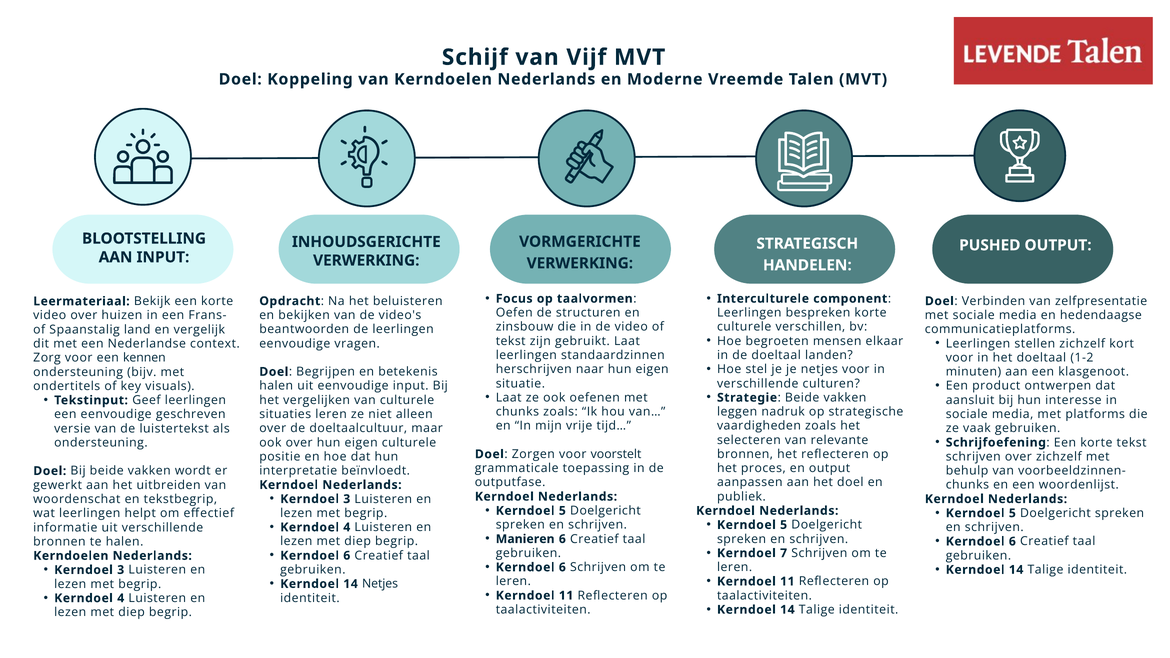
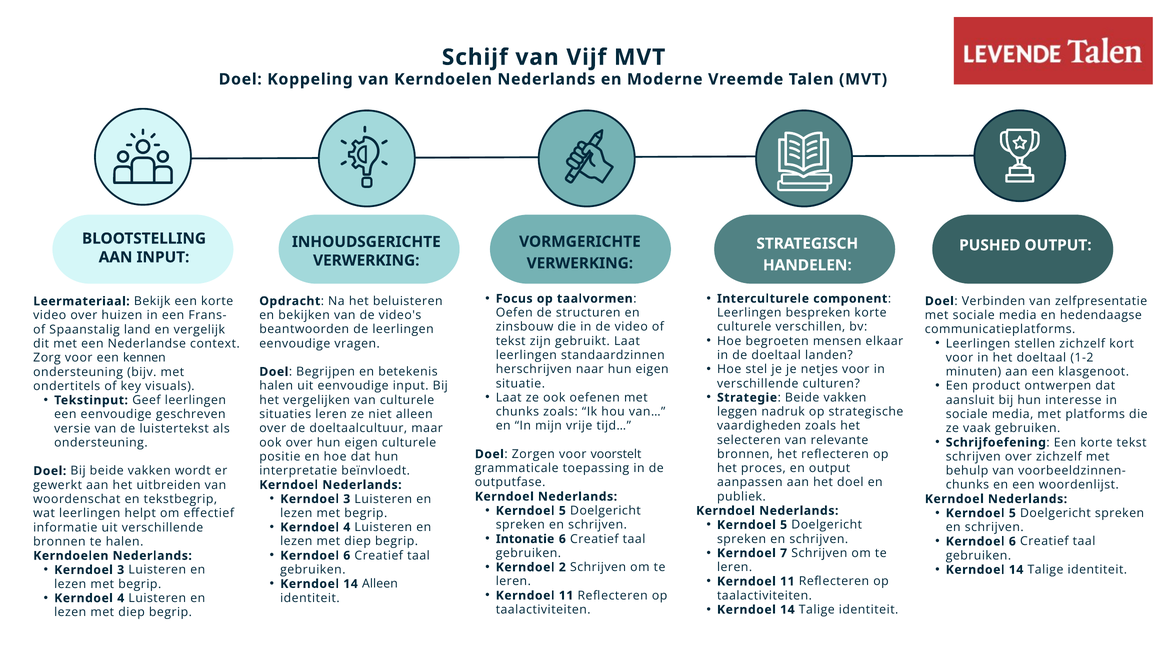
Manieren: Manieren -> Intonatie
6 at (562, 567): 6 -> 2
14 Netjes: Netjes -> Alleen
